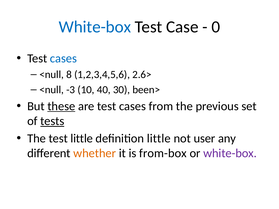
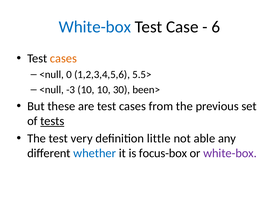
0: 0 -> 6
cases at (63, 59) colour: blue -> orange
8: 8 -> 0
2.6>: 2.6> -> 5.5>
10 40: 40 -> 10
these underline: present -> none
test little: little -> very
user: user -> able
whether colour: orange -> blue
from-box: from-box -> focus-box
